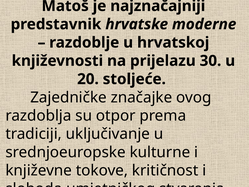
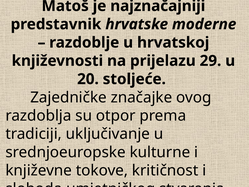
30: 30 -> 29
